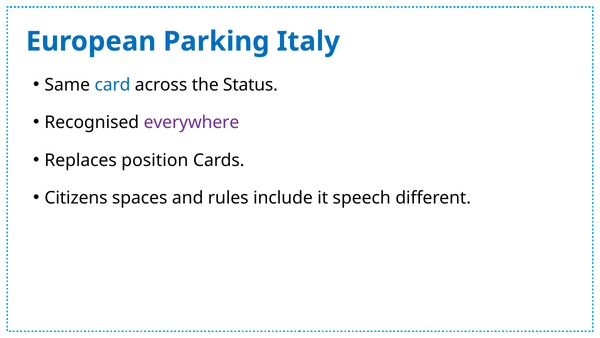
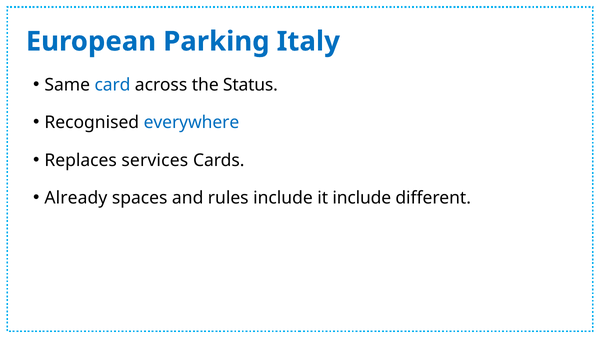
everywhere colour: purple -> blue
position: position -> services
Citizens: Citizens -> Already
it speech: speech -> include
